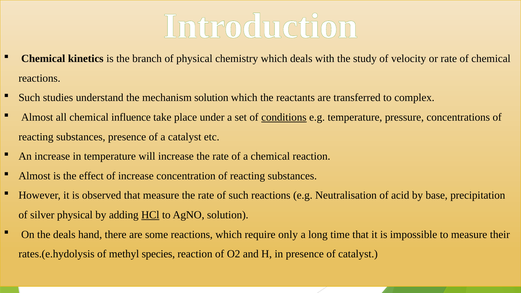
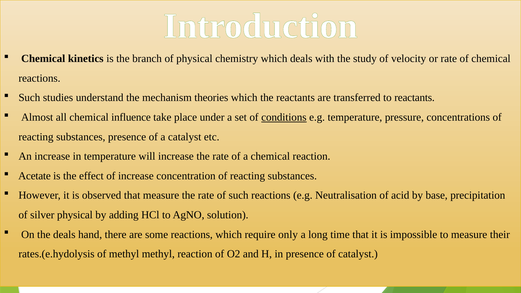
mechanism solution: solution -> theories
to complex: complex -> reactants
Almost at (35, 176): Almost -> Acetate
HCl underline: present -> none
methyl species: species -> methyl
